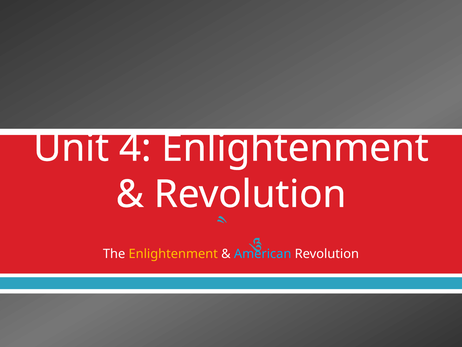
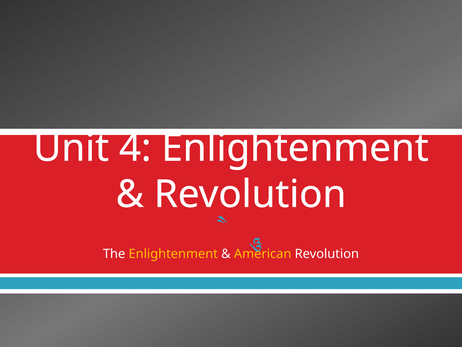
American colour: light blue -> yellow
